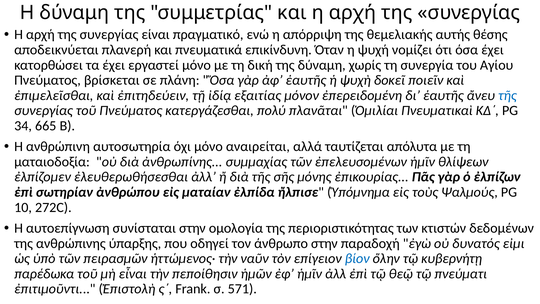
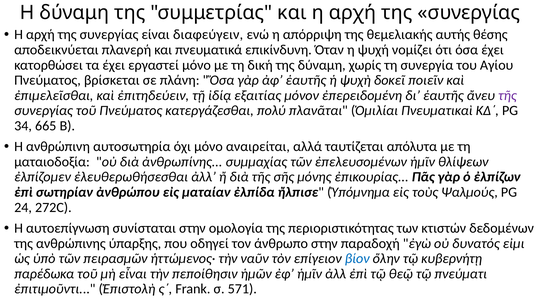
πραγματικό: πραγματικό -> διαφεύγειν
τῆς at (507, 95) colour: blue -> purple
10: 10 -> 24
